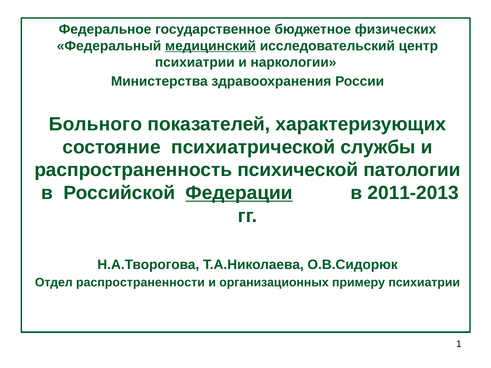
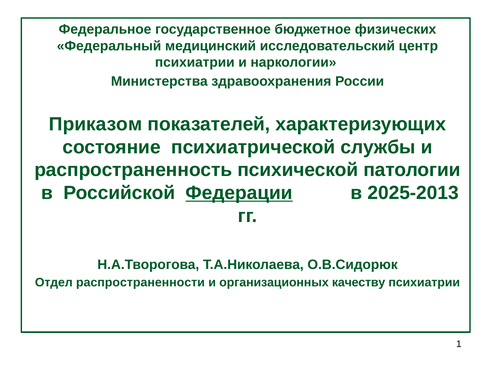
медицинский underline: present -> none
Больного: Больного -> Приказом
2011-2013: 2011-2013 -> 2025-2013
примеру: примеру -> качеству
